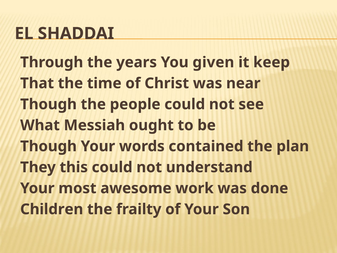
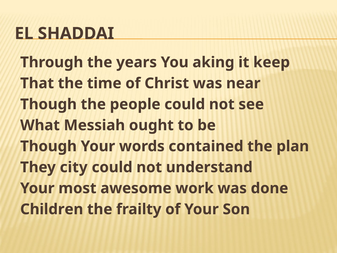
given: given -> aking
this: this -> city
